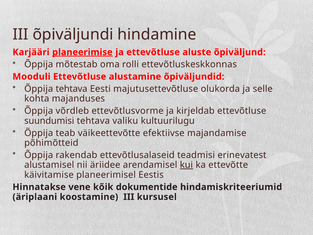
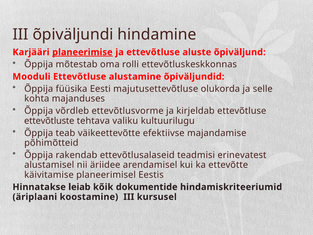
Õppija tehtava: tehtava -> füüsika
suundumisi: suundumisi -> ettevõtluste
kui underline: present -> none
vene: vene -> leiab
